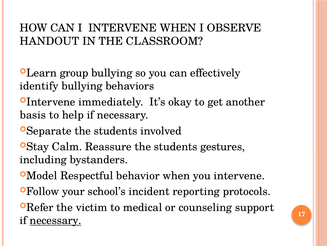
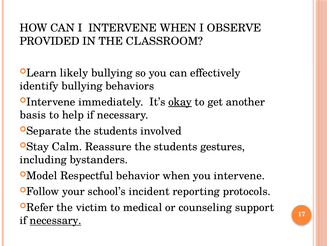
HANDOUT: HANDOUT -> PROVIDED
group: group -> likely
okay underline: none -> present
